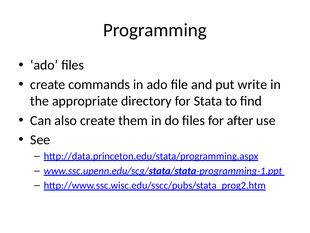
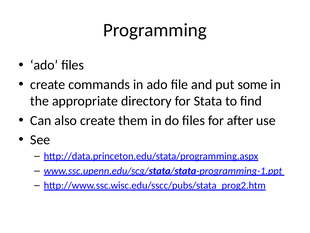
write: write -> some
